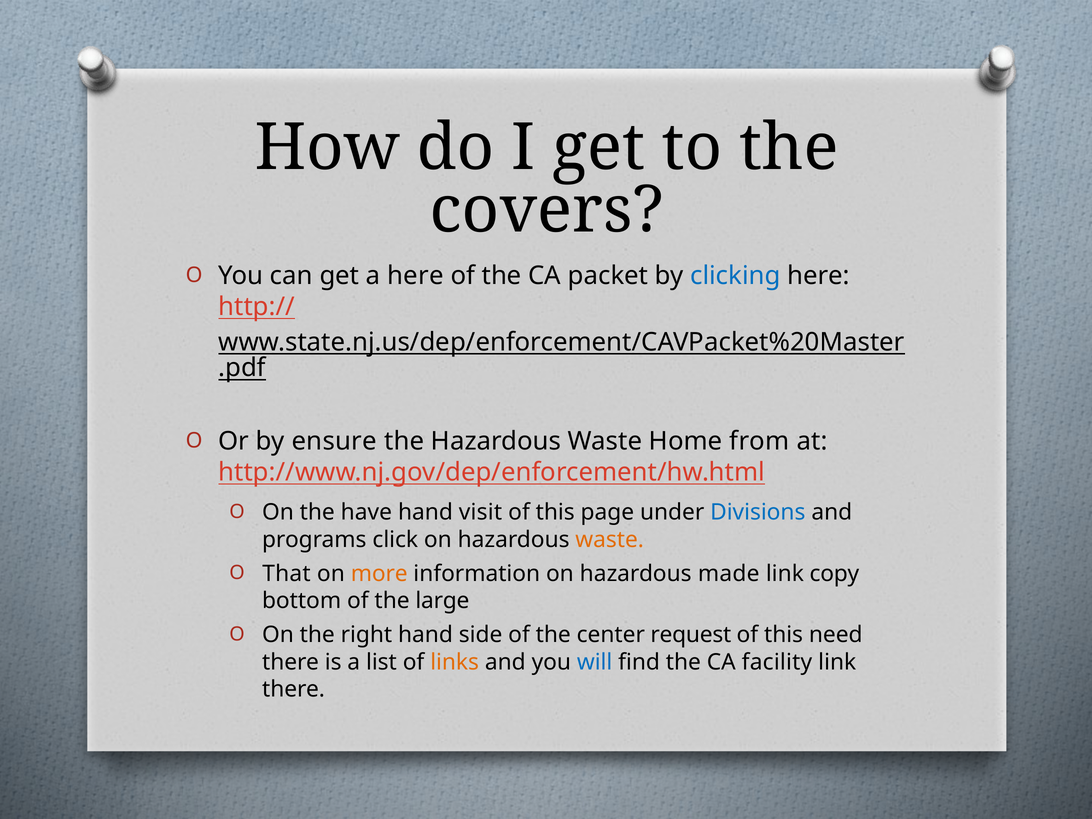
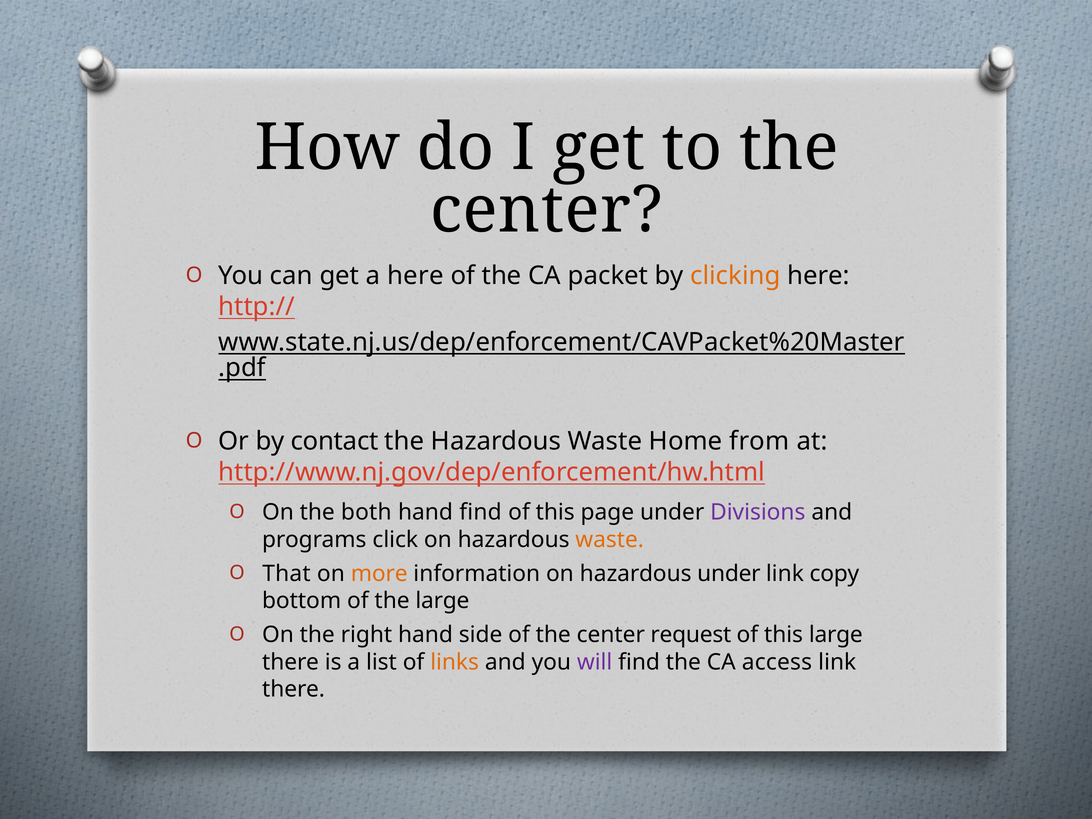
covers at (547, 210): covers -> center
clicking colour: blue -> orange
ensure: ensure -> contact
have: have -> both
hand visit: visit -> find
Divisions colour: blue -> purple
hazardous made: made -> under
this need: need -> large
will colour: blue -> purple
facility: facility -> access
